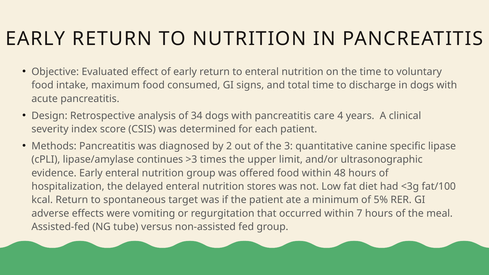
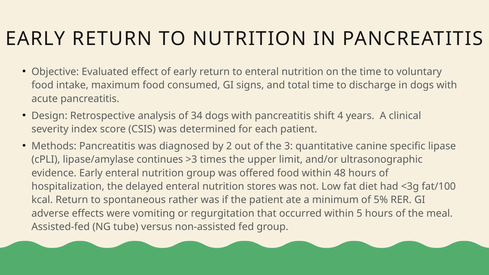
care: care -> shift
target: target -> rather
7: 7 -> 5
